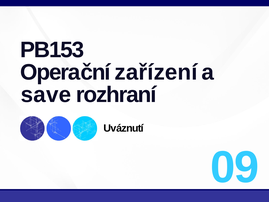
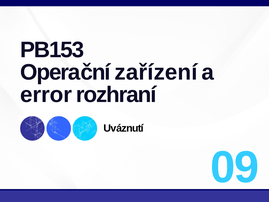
save: save -> error
